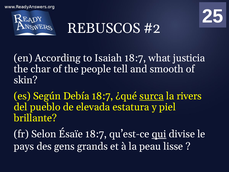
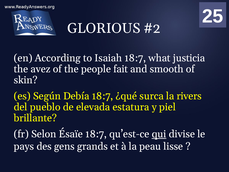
REBUSCOS: REBUSCOS -> GLORIOUS
char: char -> avez
tell: tell -> fait
surca underline: present -> none
